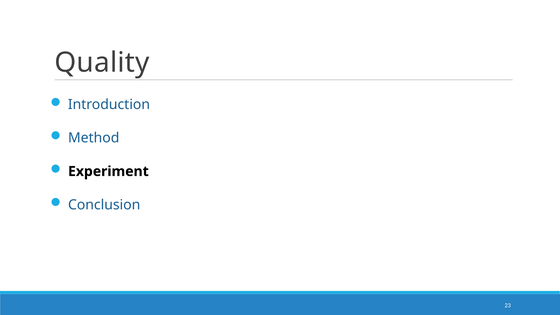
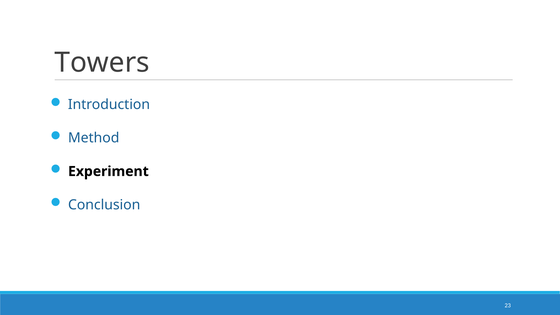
Quality: Quality -> Towers
